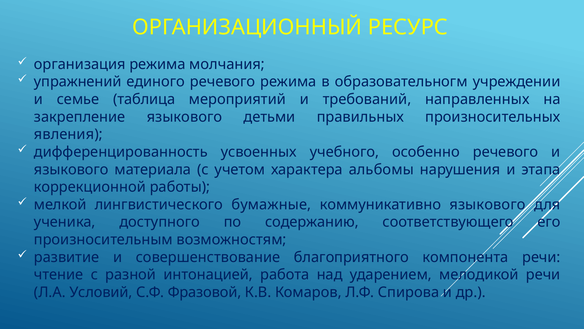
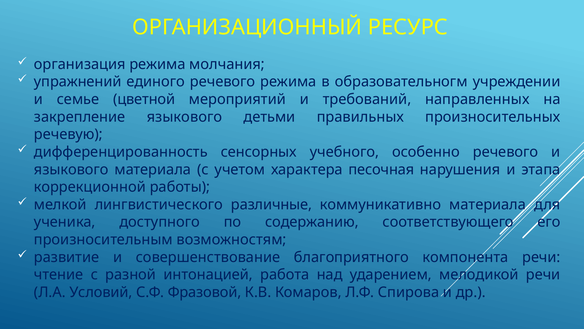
таблица: таблица -> цветной
явления: явления -> речевую
усвоенных: усвоенных -> сенсорных
альбомы: альбомы -> песочная
бумажные: бумажные -> различные
коммуникативно языкового: языкового -> материала
